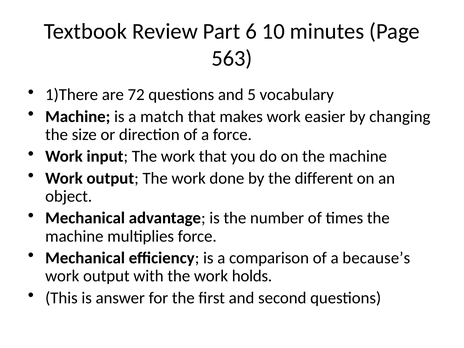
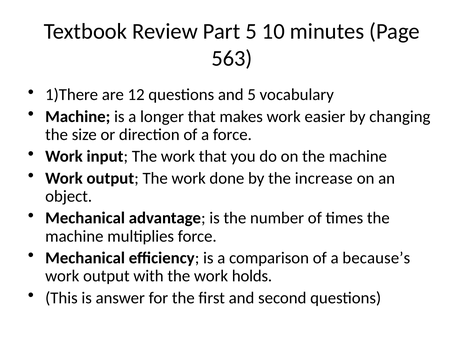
Part 6: 6 -> 5
72: 72 -> 12
match: match -> longer
different: different -> increase
